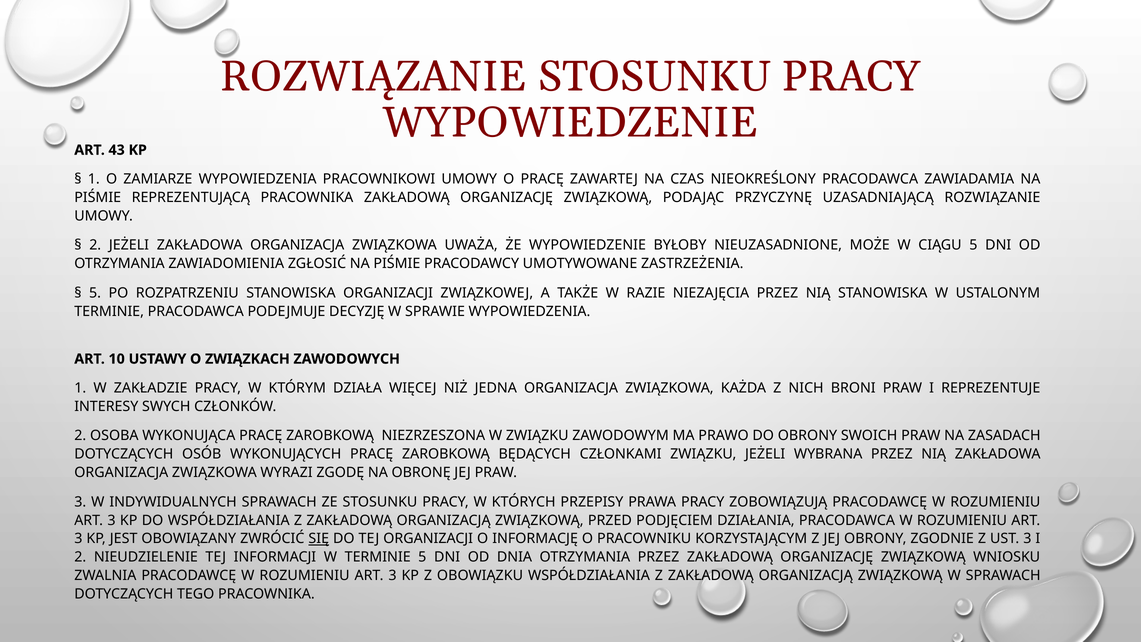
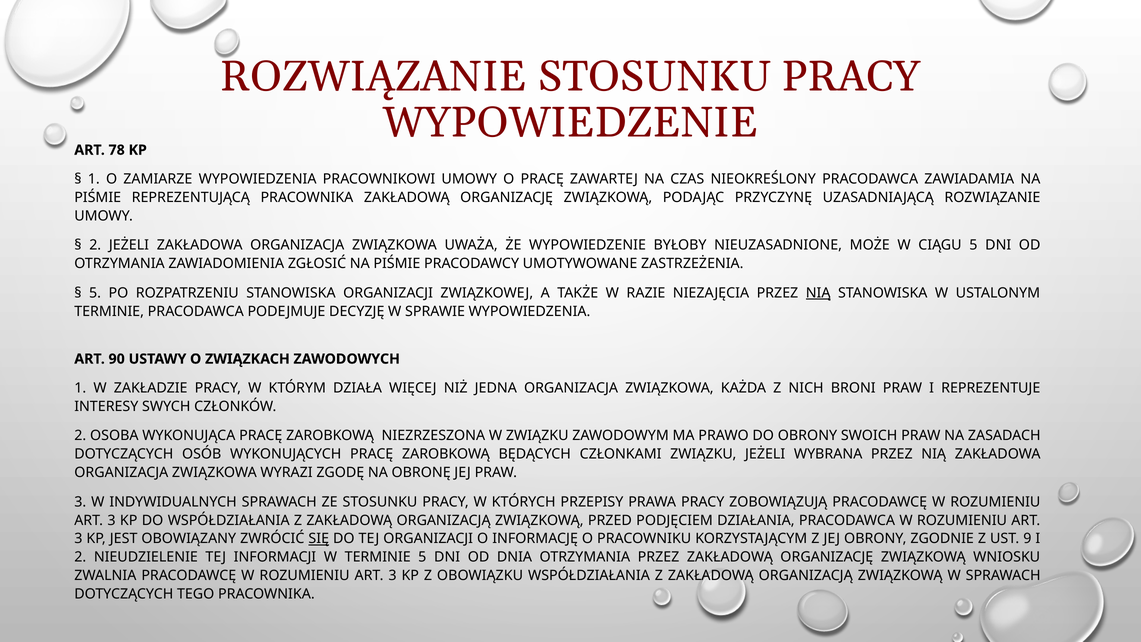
43: 43 -> 78
NIĄ at (818, 293) underline: none -> present
10: 10 -> 90
UST 3: 3 -> 9
